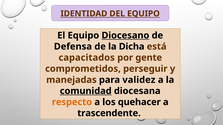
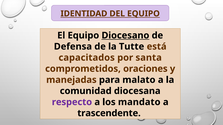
Dicha: Dicha -> Tutte
gente: gente -> santa
perseguir: perseguir -> oraciones
validez: validez -> malato
comunidad underline: present -> none
respecto colour: orange -> purple
quehacer: quehacer -> mandato
